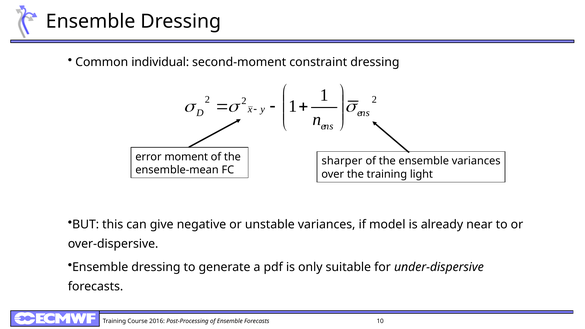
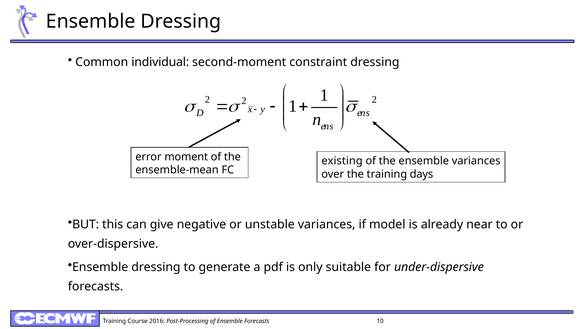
sharper: sharper -> existing
light: light -> days
